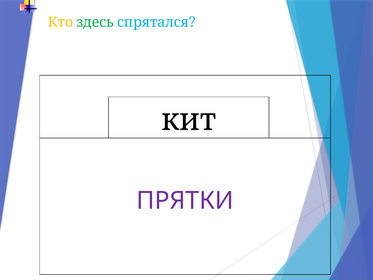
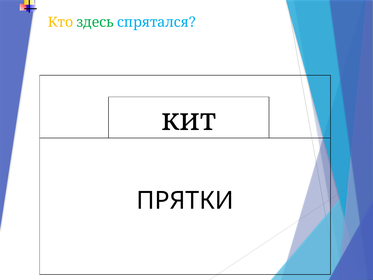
ПРЯТКИ colour: purple -> black
